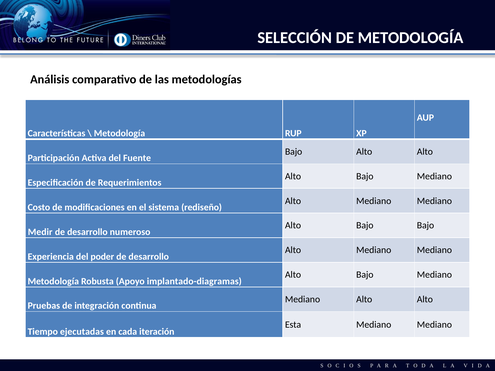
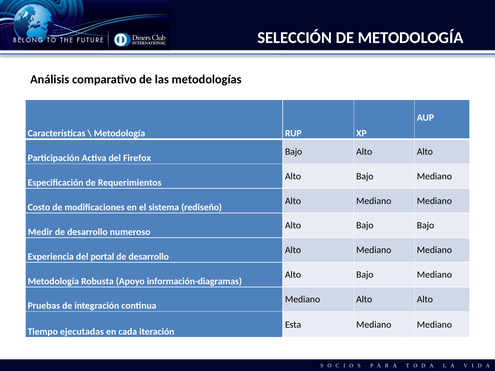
Fuente: Fuente -> Firefox
poder: poder -> portal
implantado-diagramas: implantado-diagramas -> información-diagramas
